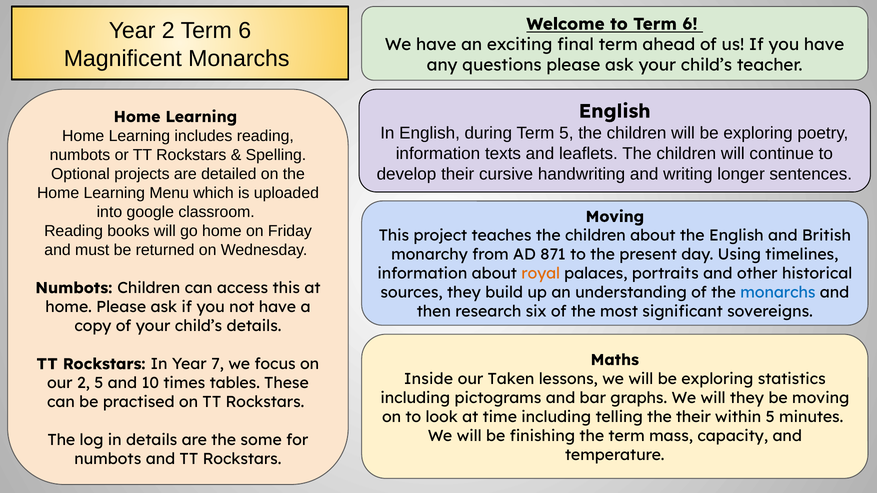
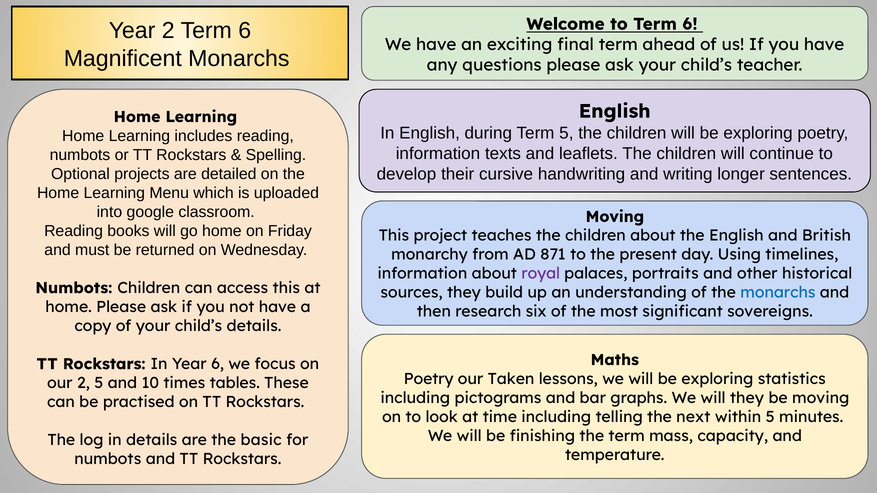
royal colour: orange -> purple
Year 7: 7 -> 6
Inside at (429, 379): Inside -> Poetry
the their: their -> next
some: some -> basic
